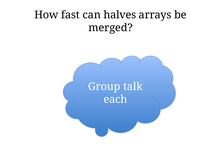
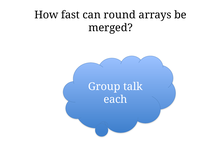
halves: halves -> round
